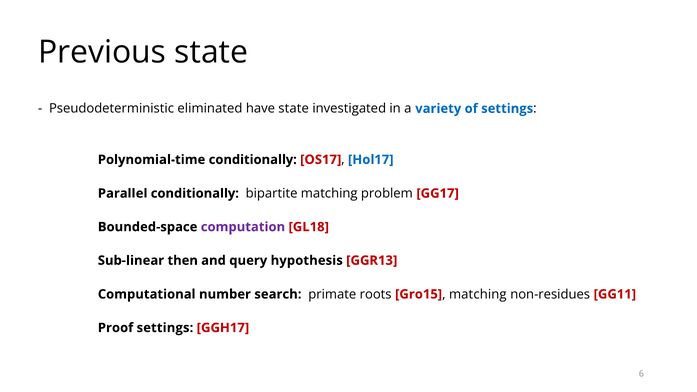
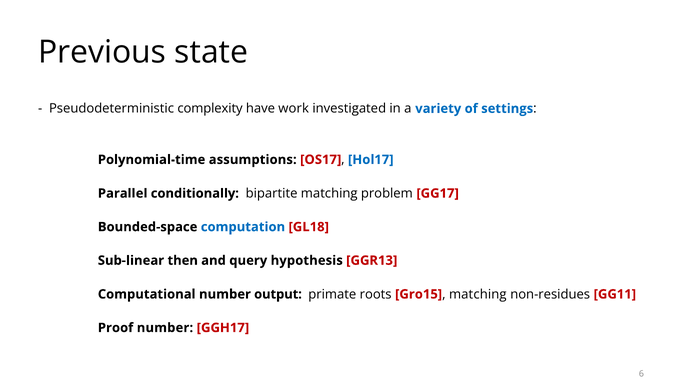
eliminated: eliminated -> complexity
have state: state -> work
Polynomial-time conditionally: conditionally -> assumptions
computation colour: purple -> blue
search: search -> output
Proof settings: settings -> number
